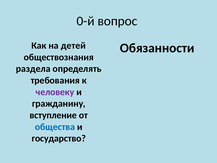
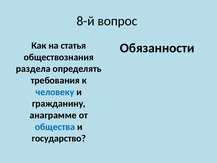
0-й: 0-й -> 8-й
детей: детей -> статья
человеку colour: purple -> blue
вступление: вступление -> анаграмме
